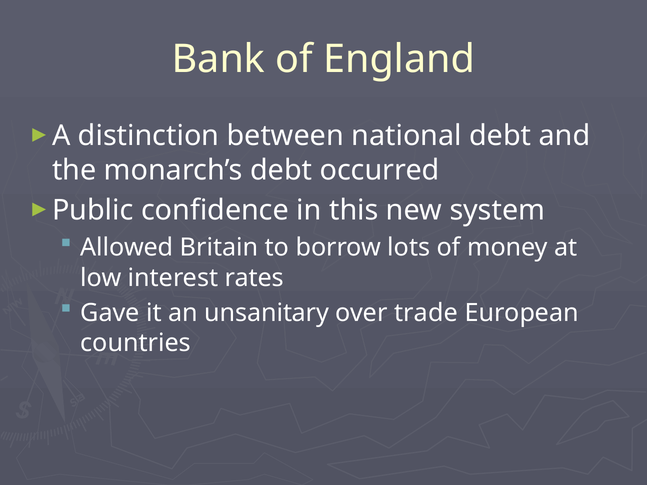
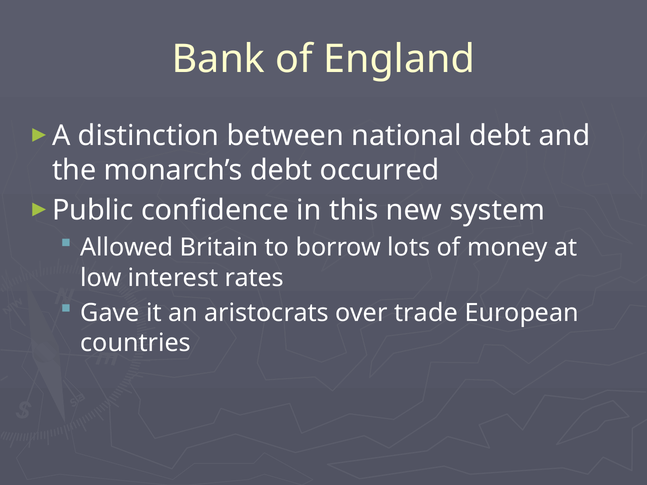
unsanitary: unsanitary -> aristocrats
